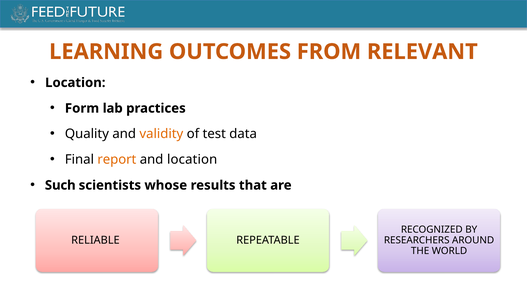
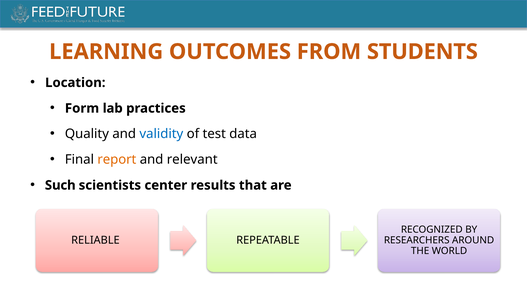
RELEVANT: RELEVANT -> STUDENTS
validity colour: orange -> blue
and location: location -> relevant
whose: whose -> center
